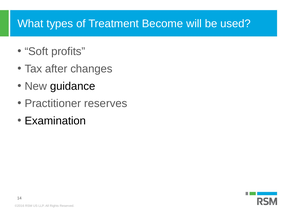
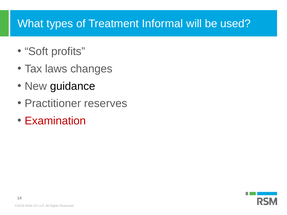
Become: Become -> Informal
after: after -> laws
Examination colour: black -> red
